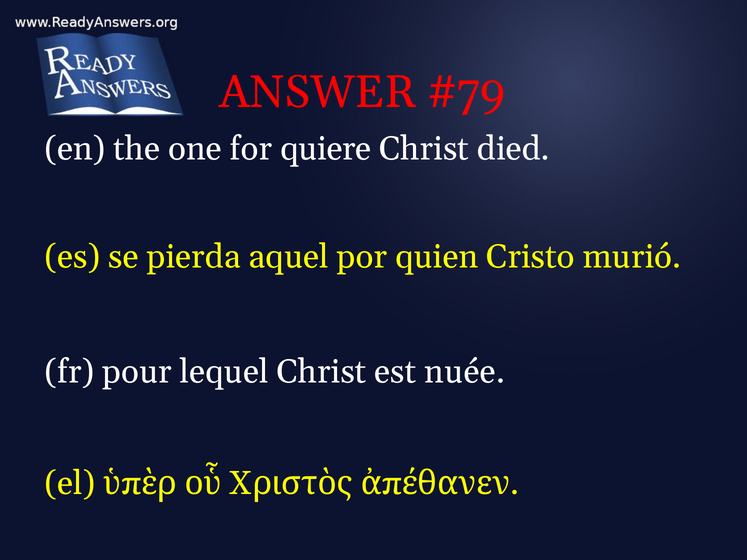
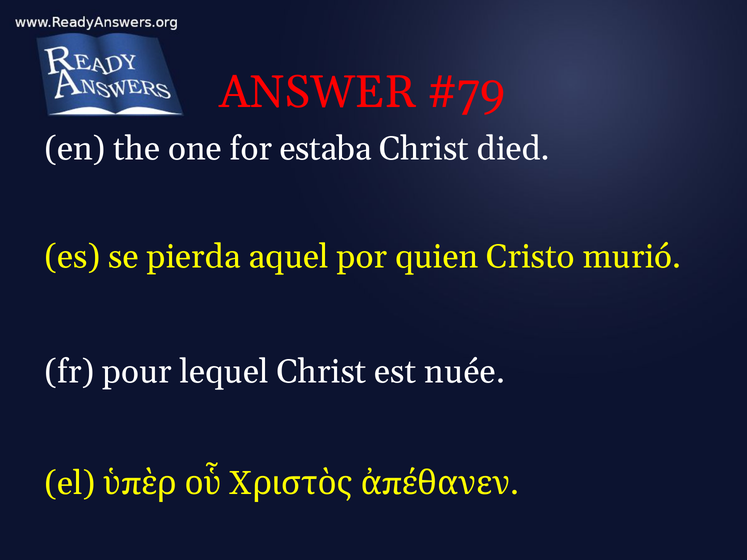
quiere: quiere -> estaba
